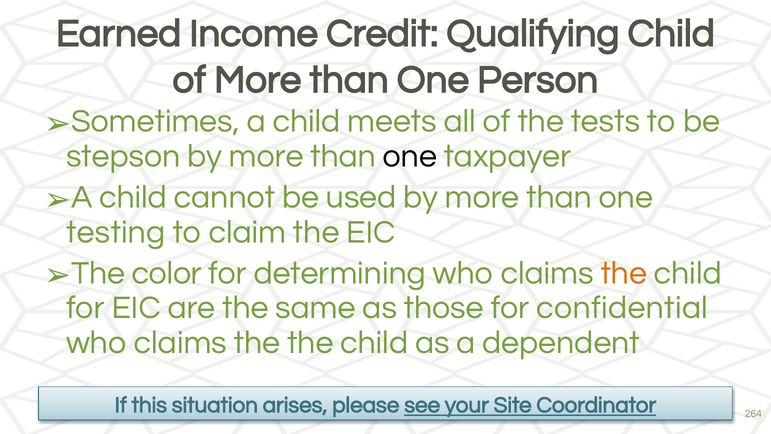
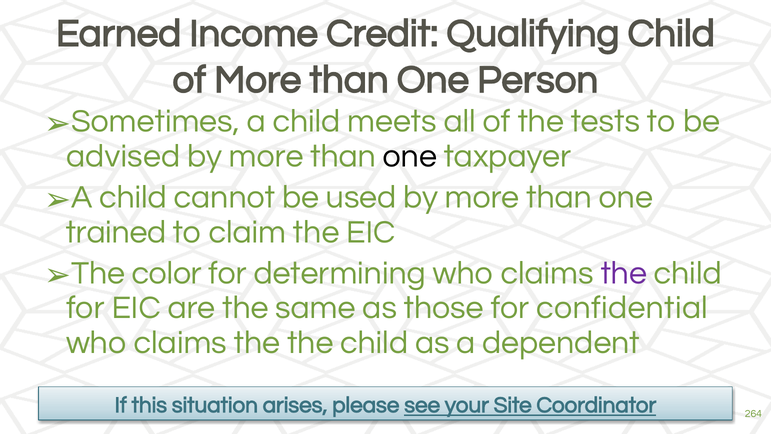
stepson: stepson -> advised
testing: testing -> trained
the at (624, 273) colour: orange -> purple
